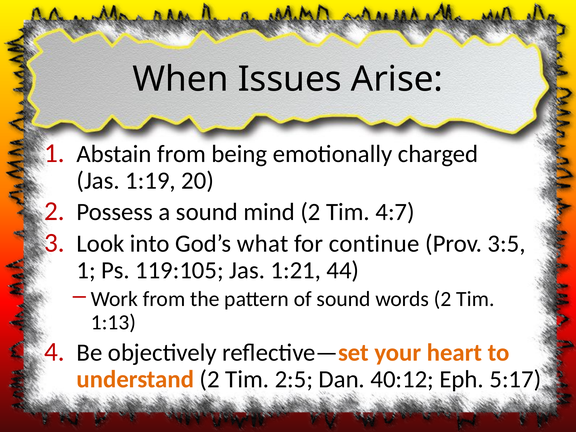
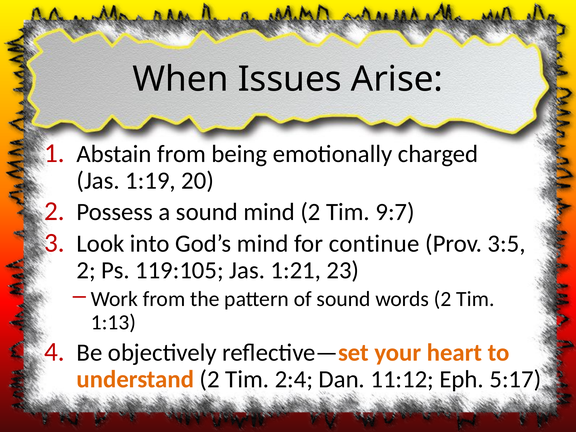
4:7: 4:7 -> 9:7
God’s what: what -> mind
1 at (86, 270): 1 -> 2
44: 44 -> 23
2:5: 2:5 -> 2:4
40:12: 40:12 -> 11:12
